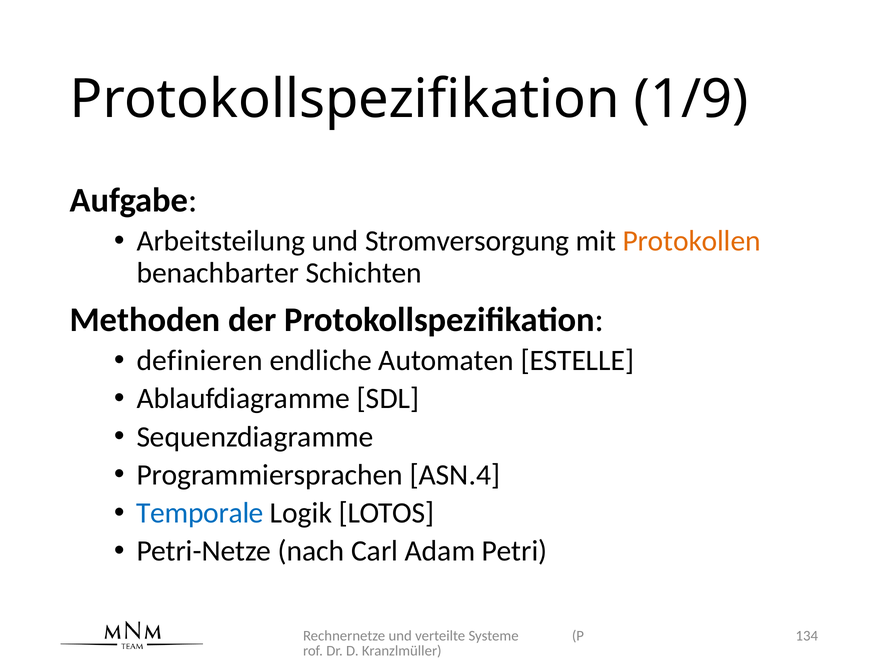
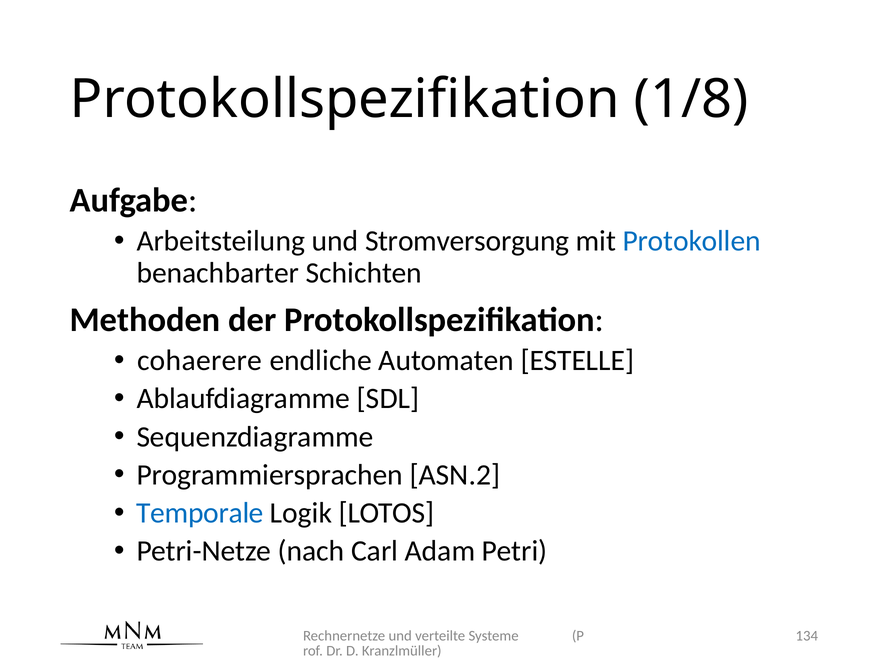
1/9: 1/9 -> 1/8
Protokollen colour: orange -> blue
definieren: definieren -> cohaerere
ASN.4: ASN.4 -> ASN.2
